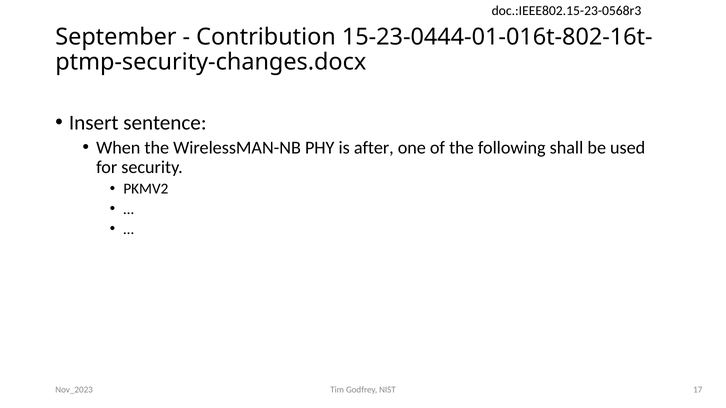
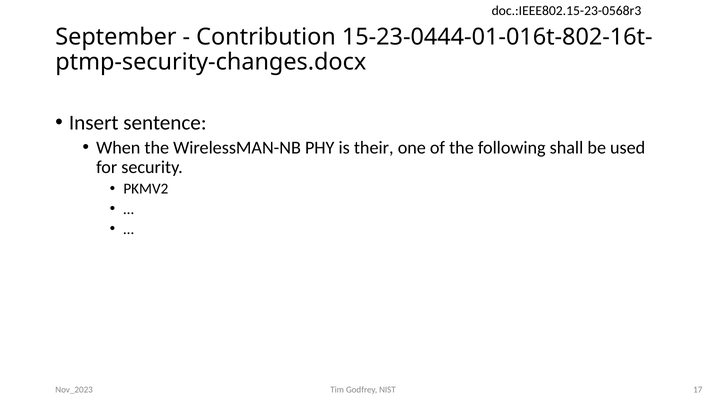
after: after -> their
